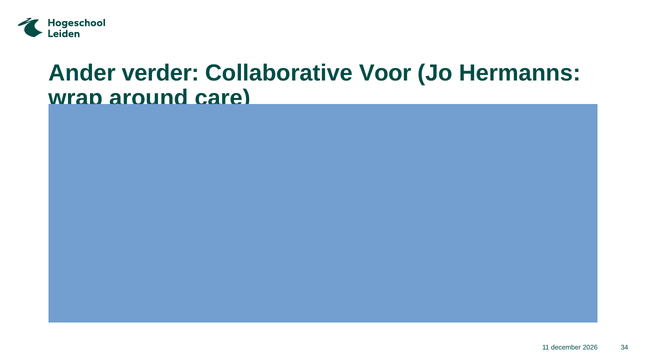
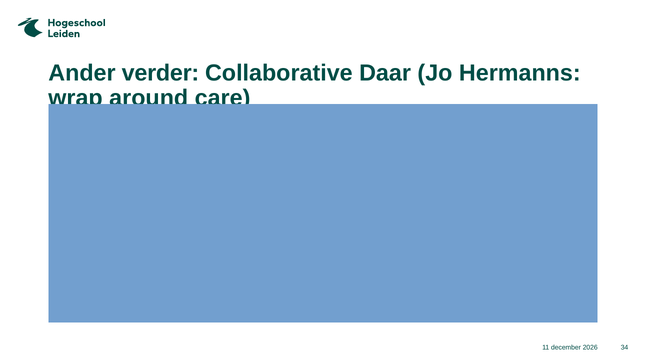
Voor: Voor -> Daar
